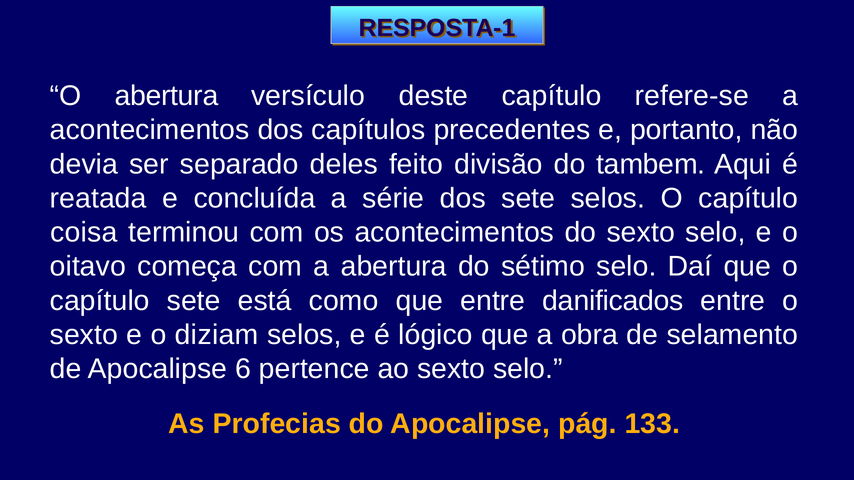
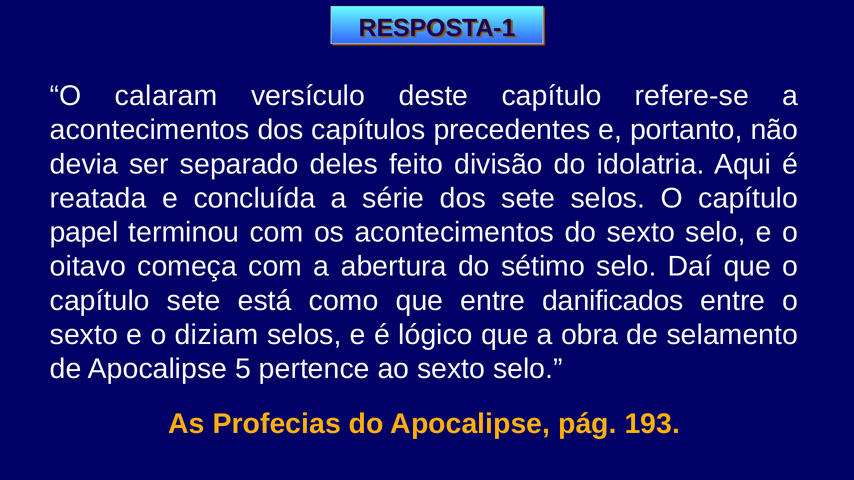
O abertura: abertura -> calaram
tambem: tambem -> idolatria
coisa: coisa -> papel
6: 6 -> 5
133: 133 -> 193
